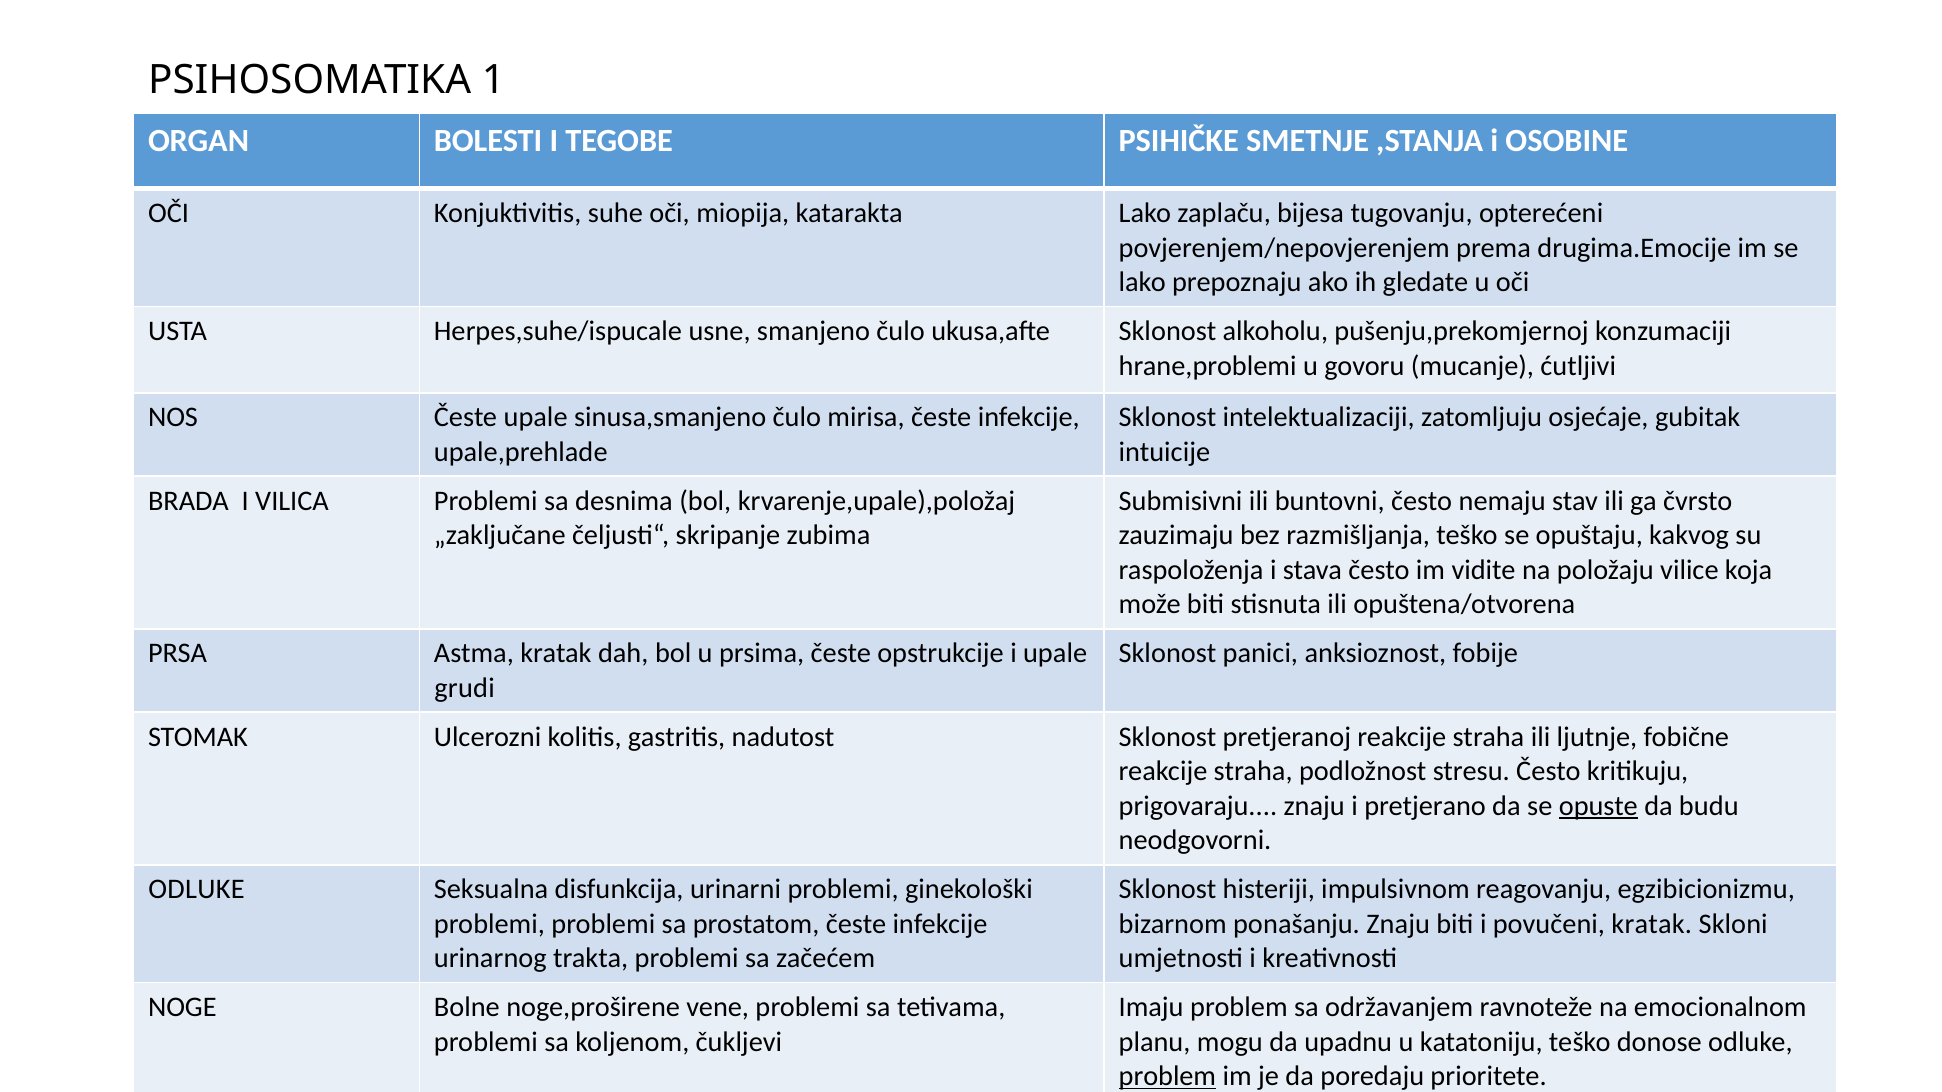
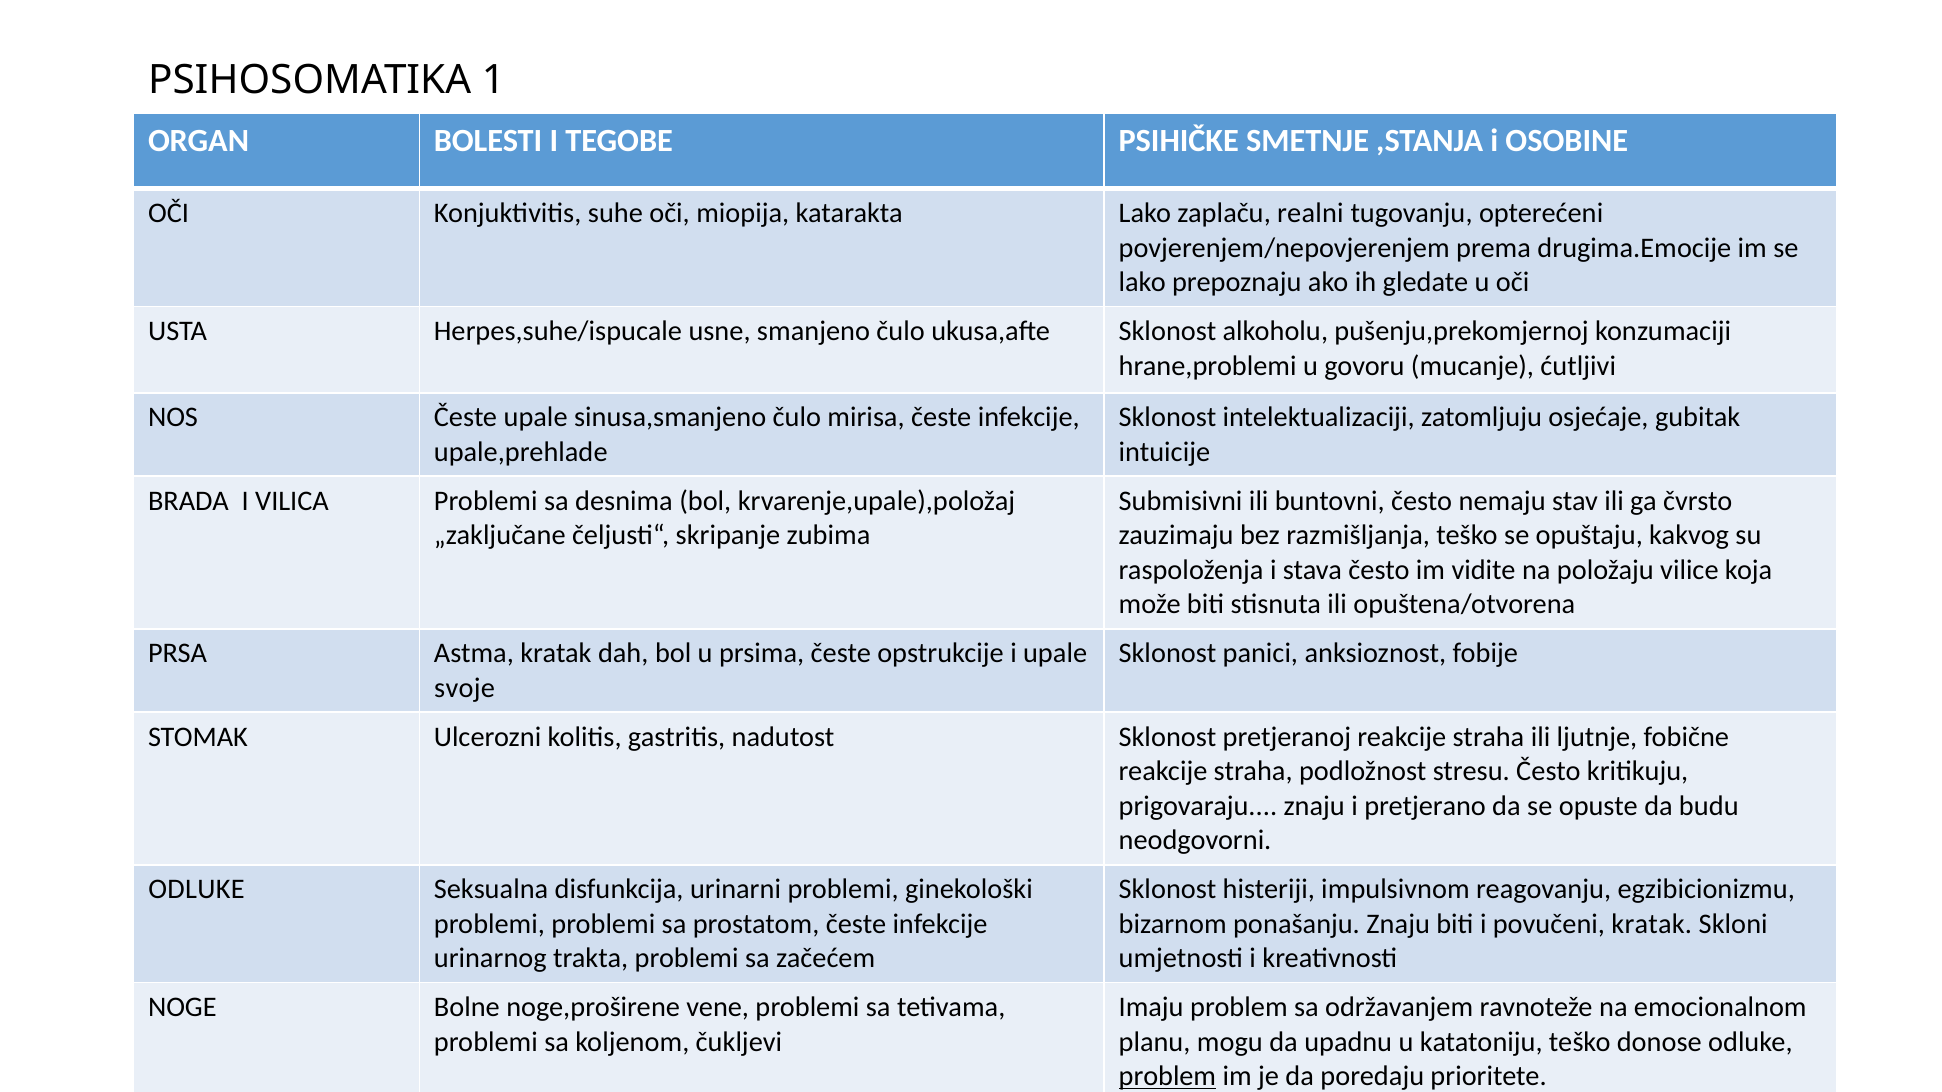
bijesa: bijesa -> realni
grudi: grudi -> svoje
opuste underline: present -> none
